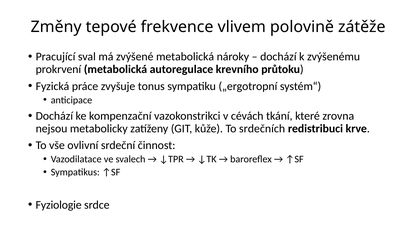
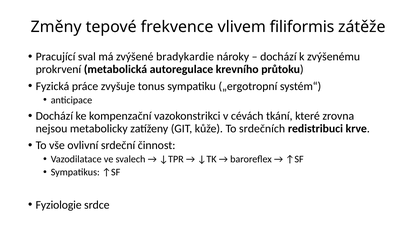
polovině: polovině -> filiformis
zvýšené metabolická: metabolická -> bradykardie
